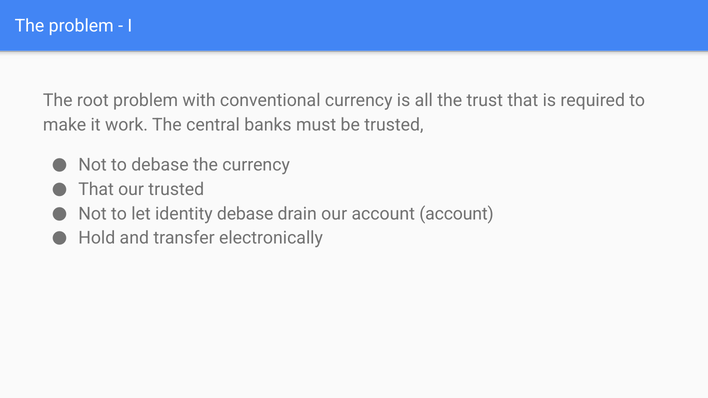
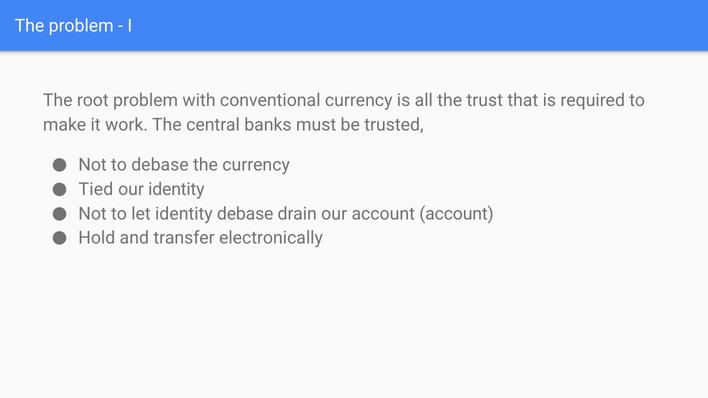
That at (96, 189): That -> Tied
our trusted: trusted -> identity
